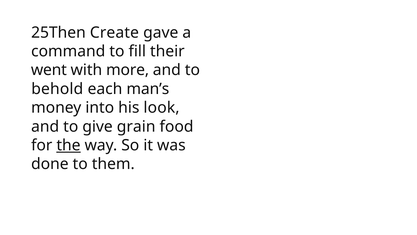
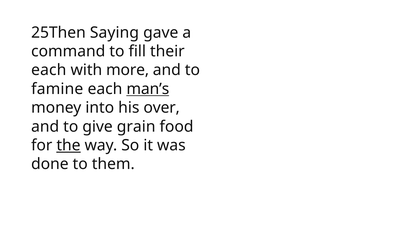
Create: Create -> Saying
went at (49, 70): went -> each
behold: behold -> famine
man’s underline: none -> present
look: look -> over
